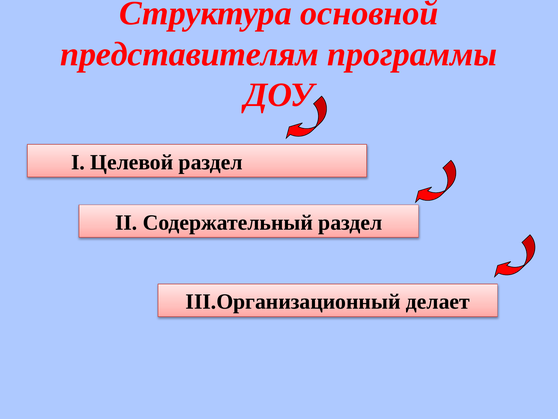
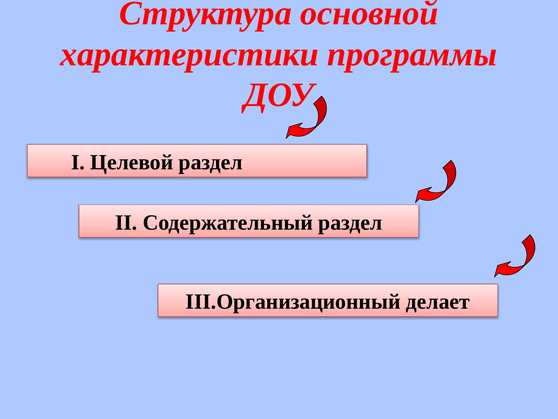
представителям: представителям -> характеристики
